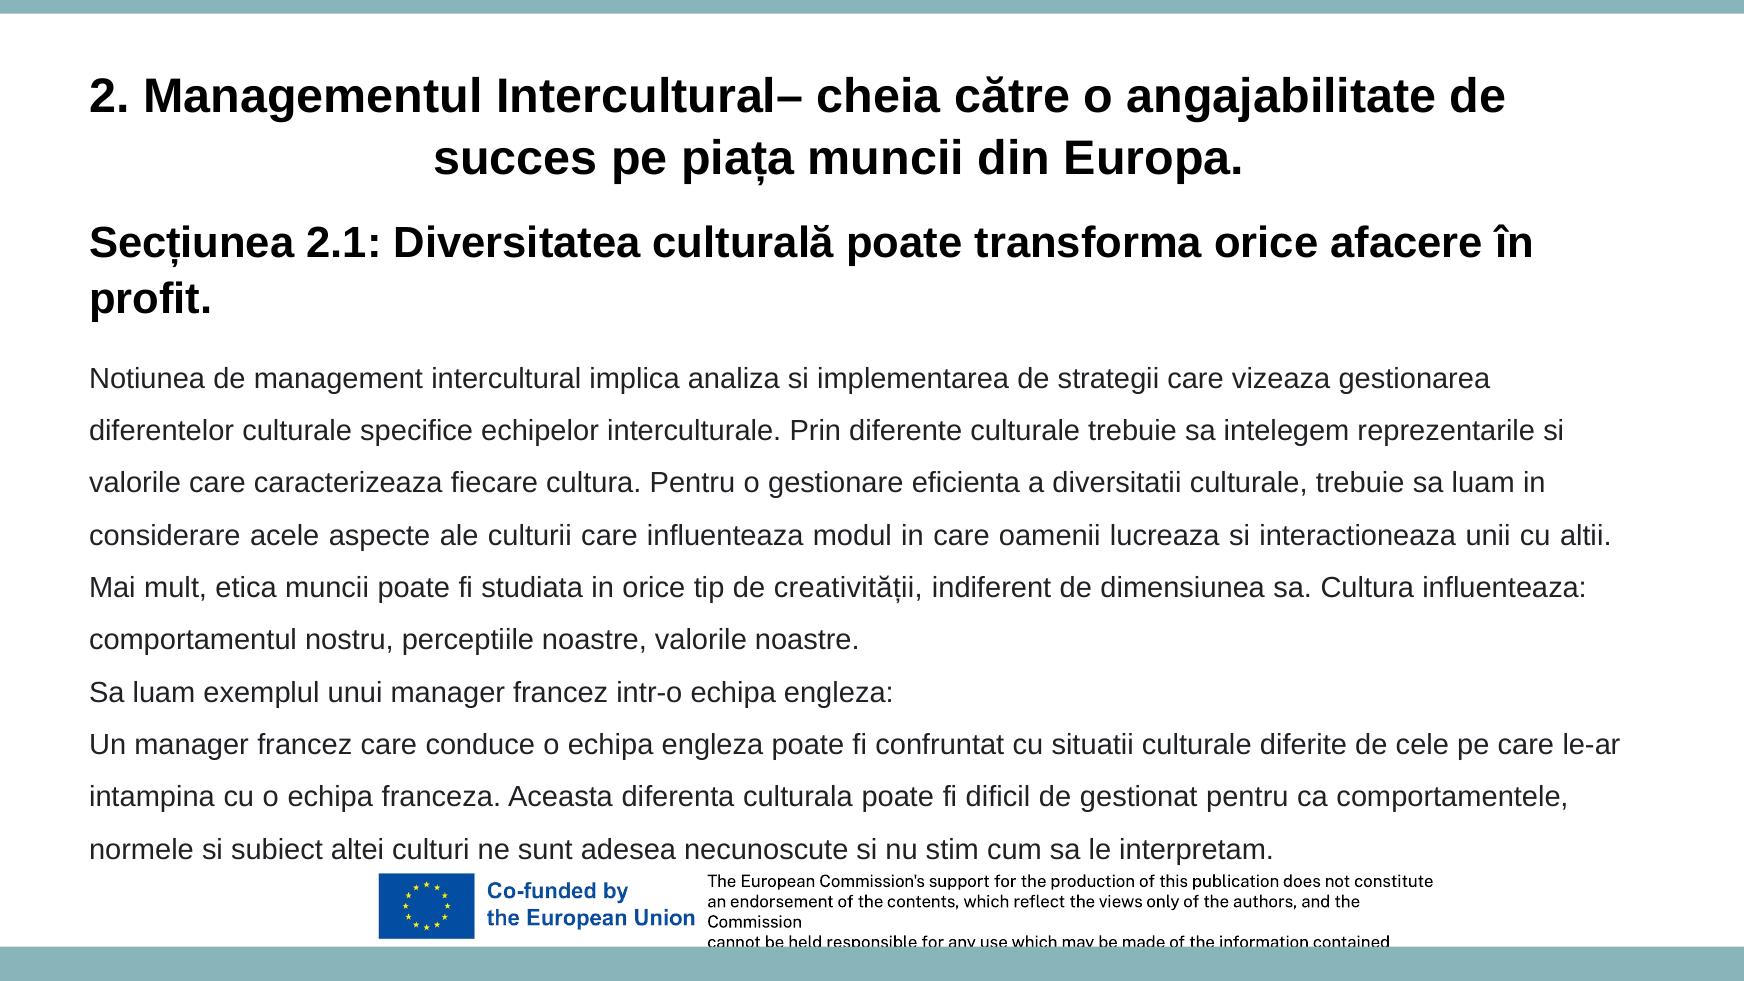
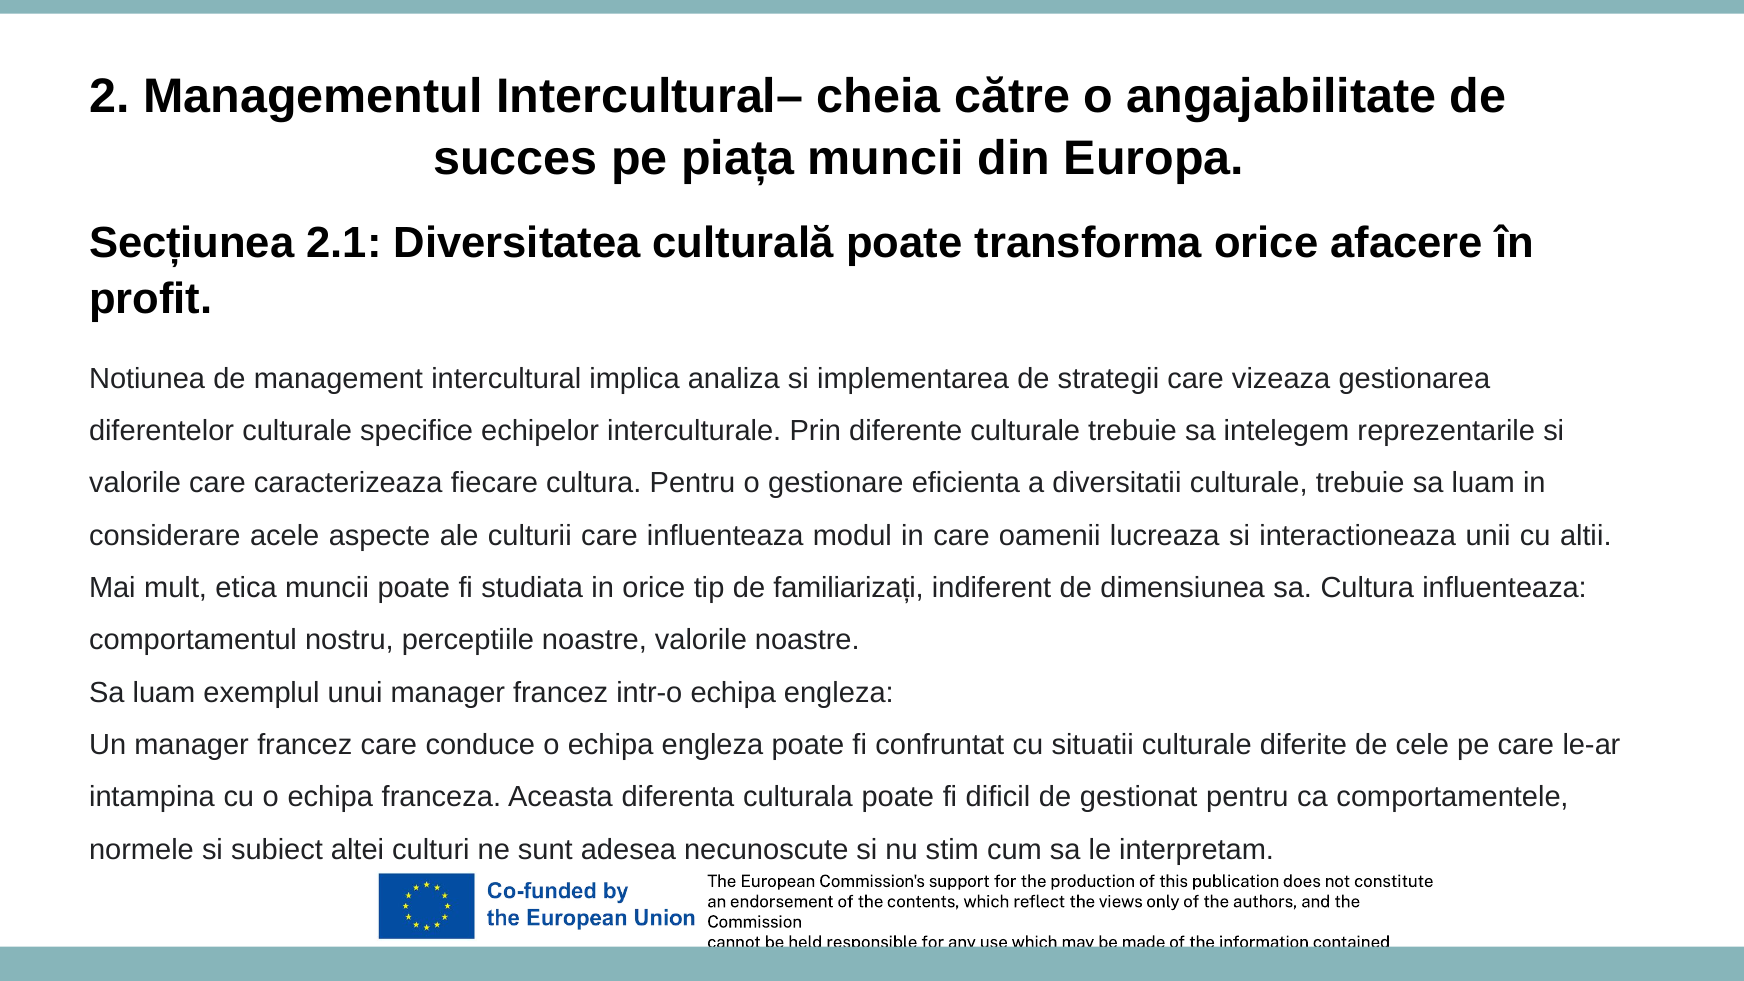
creativității: creativității -> familiarizați
